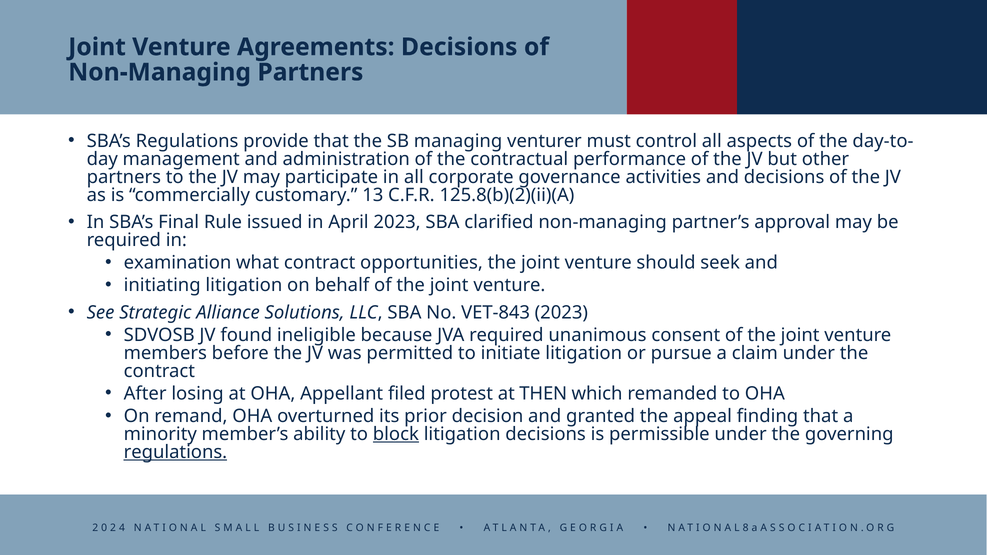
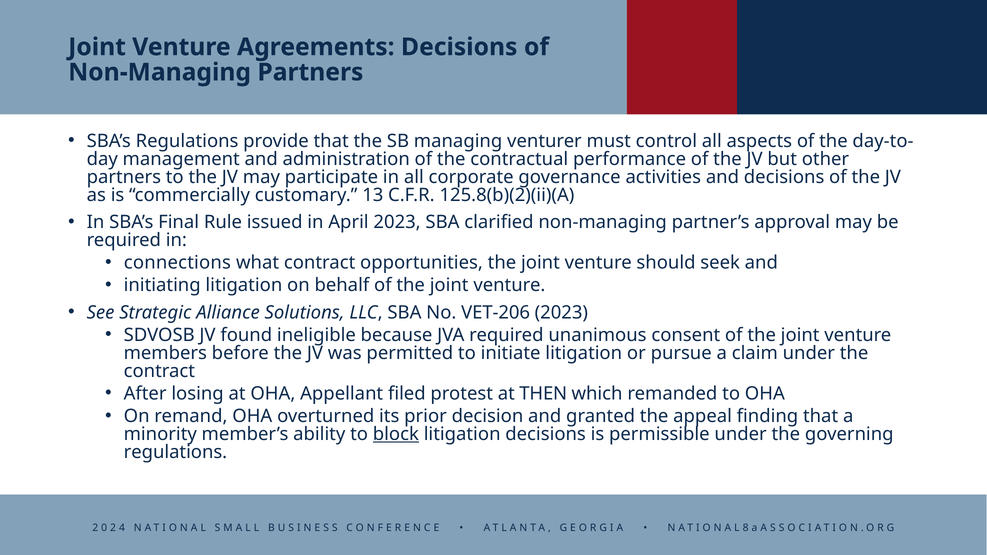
examination: examination -> connections
VET-843: VET-843 -> VET-206
regulations at (175, 452) underline: present -> none
